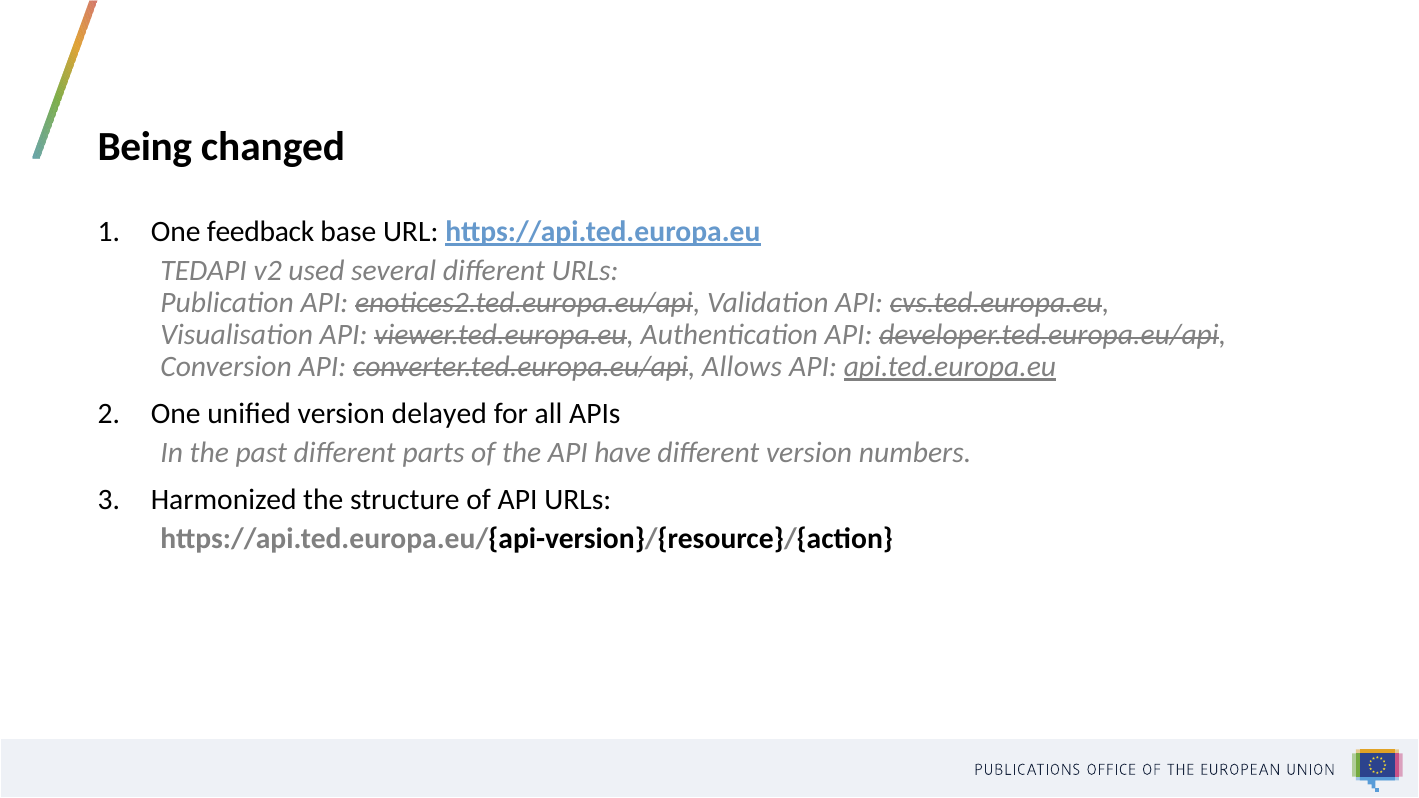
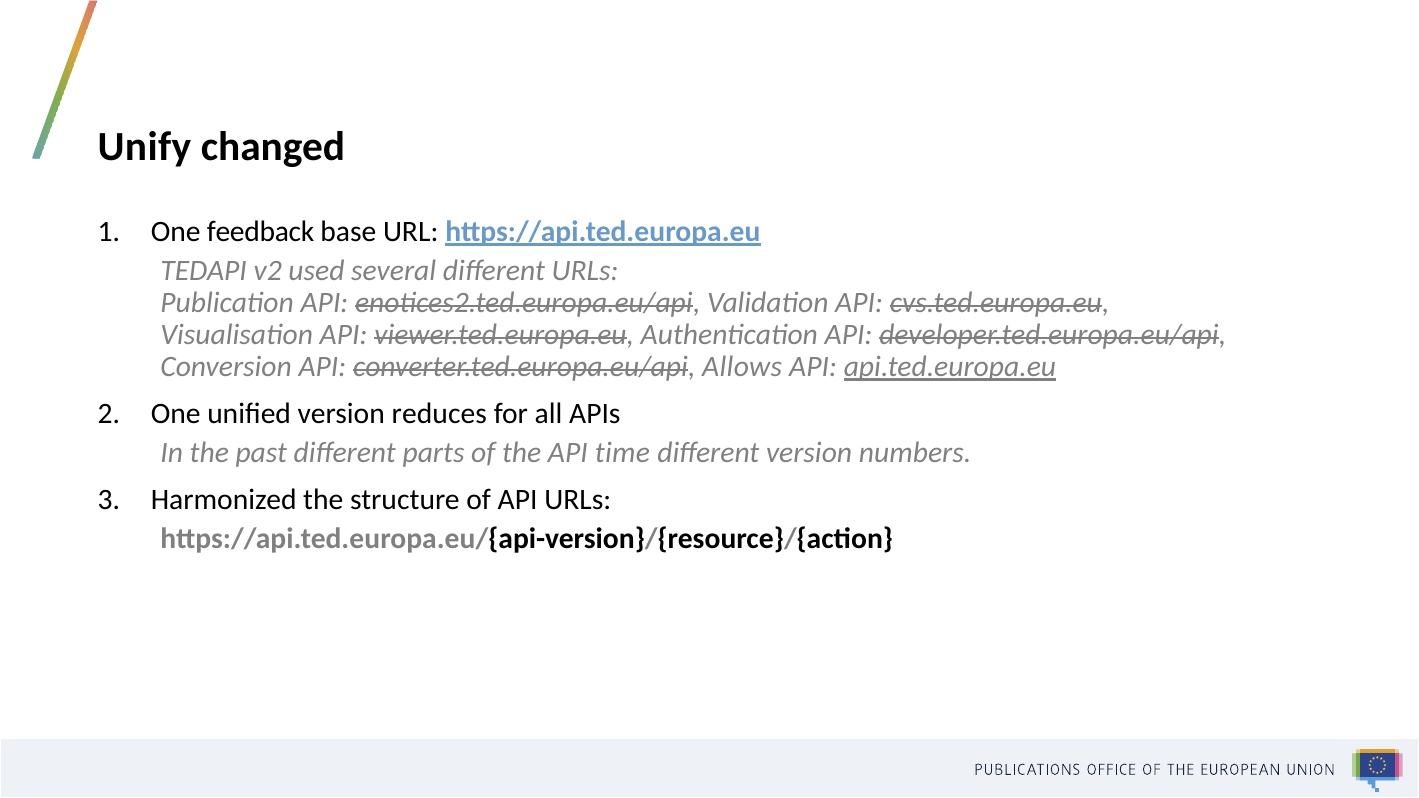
Being: Being -> Unify
delayed: delayed -> reduces
have: have -> time
